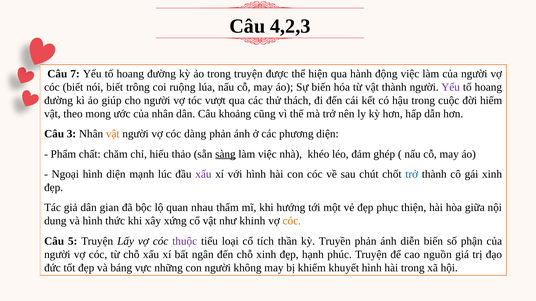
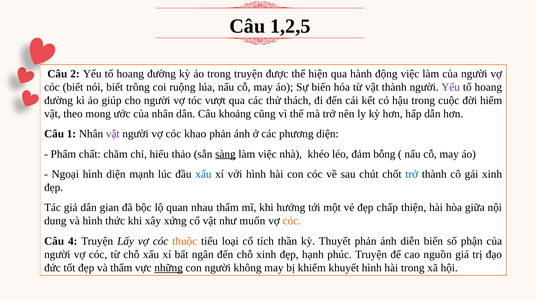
4,2,3: 4,2,3 -> 1,2,5
7: 7 -> 2
3: 3 -> 1
vật at (113, 134) colour: orange -> purple
dàng: dàng -> khao
ghép: ghép -> bỗng
xấu at (203, 174) colour: purple -> blue
phục: phục -> chấp
khinh: khinh -> muốn
5: 5 -> 4
thuộc colour: purple -> orange
Truyền: Truyền -> Thuyết
và báng: báng -> thẩm
những underline: none -> present
